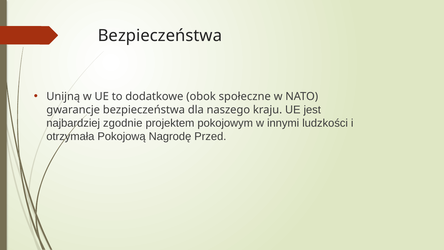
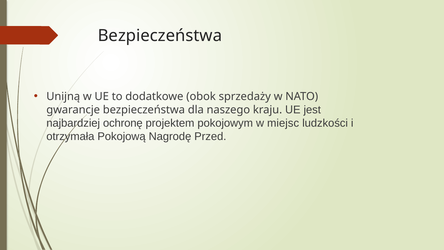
społeczne: społeczne -> sprzedaży
zgodnie: zgodnie -> ochronę
innymi: innymi -> miejsc
